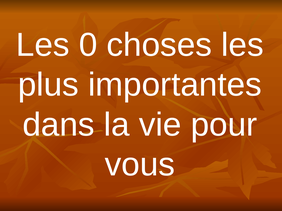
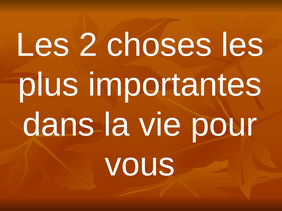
0: 0 -> 2
